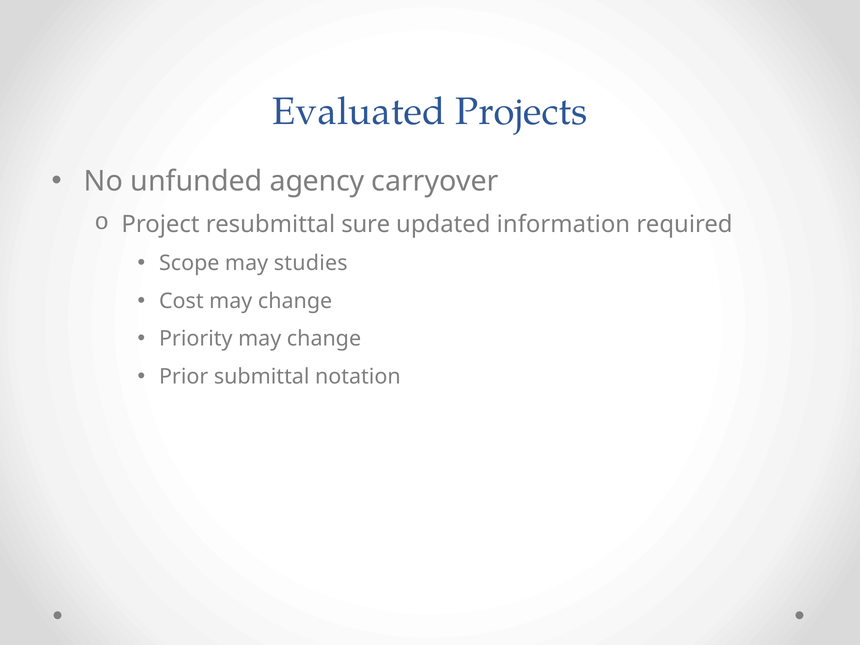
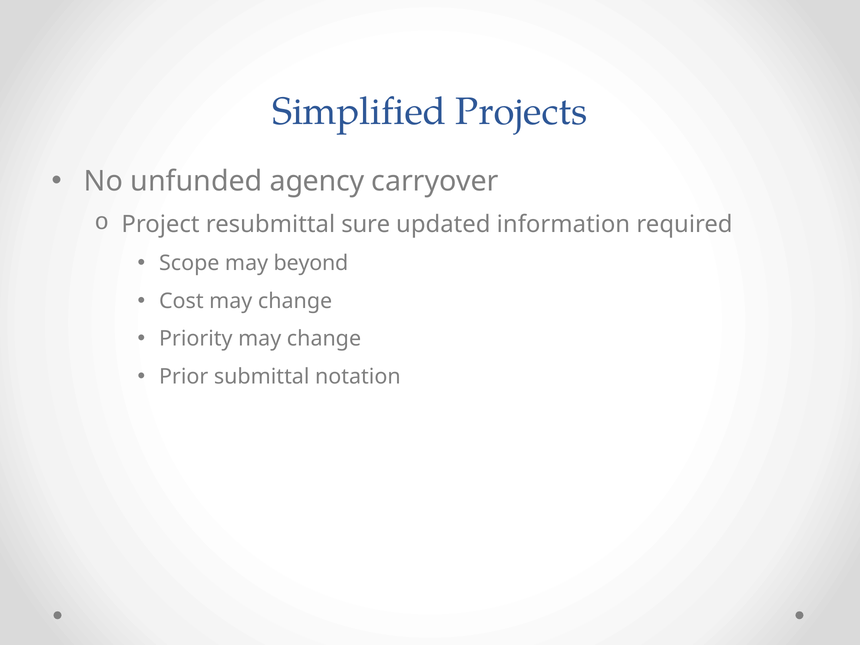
Evaluated: Evaluated -> Simplified
studies: studies -> beyond
